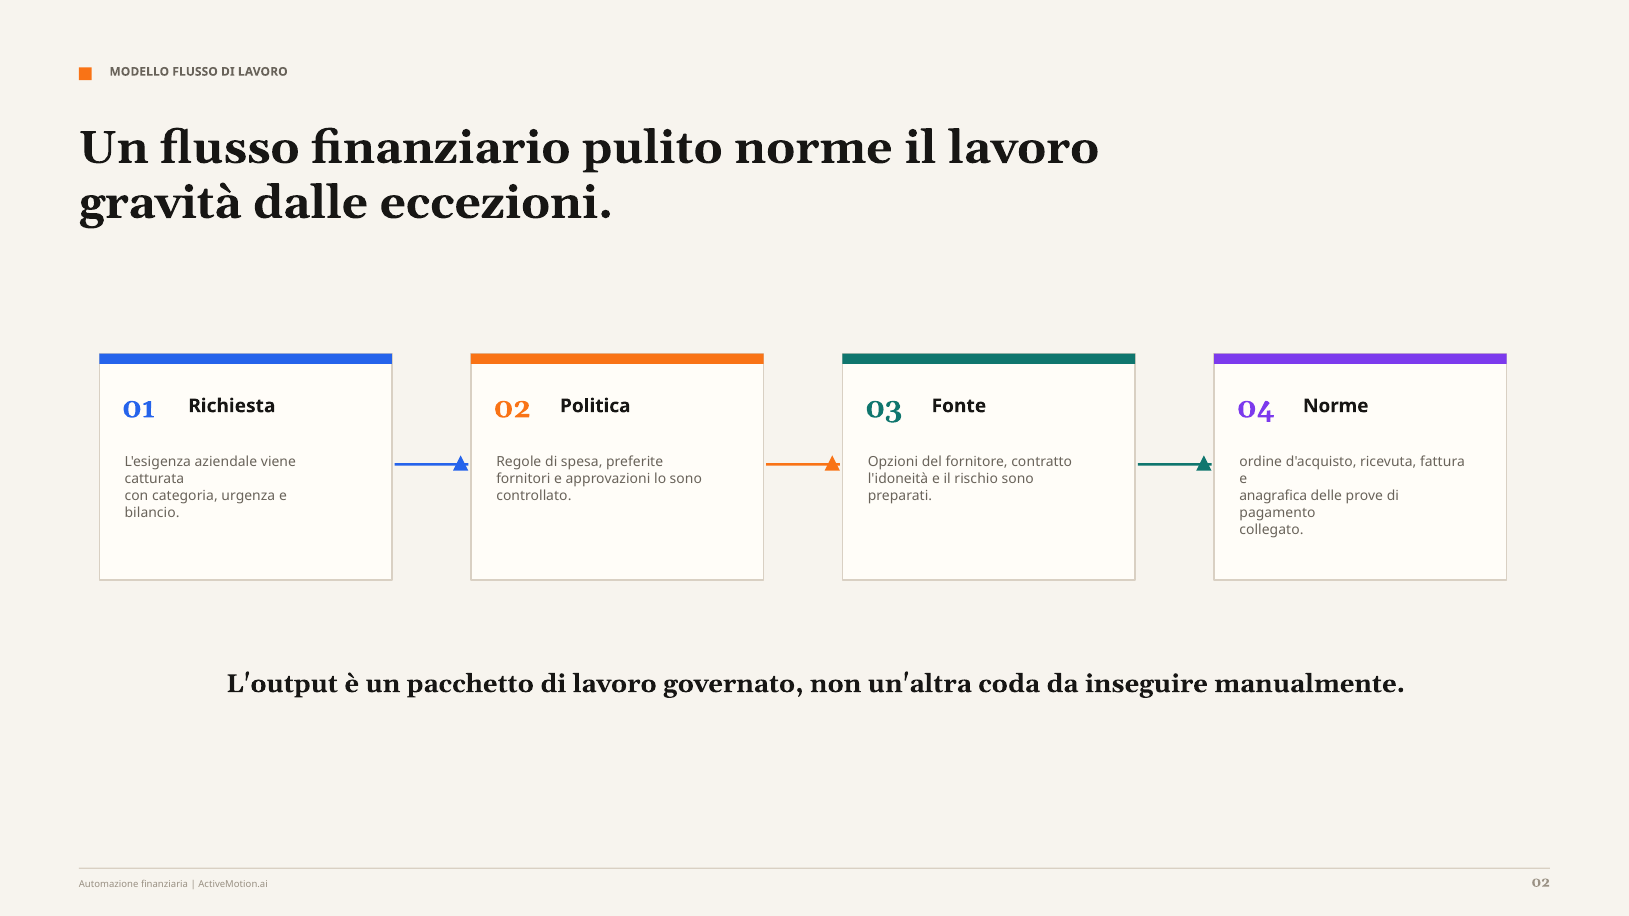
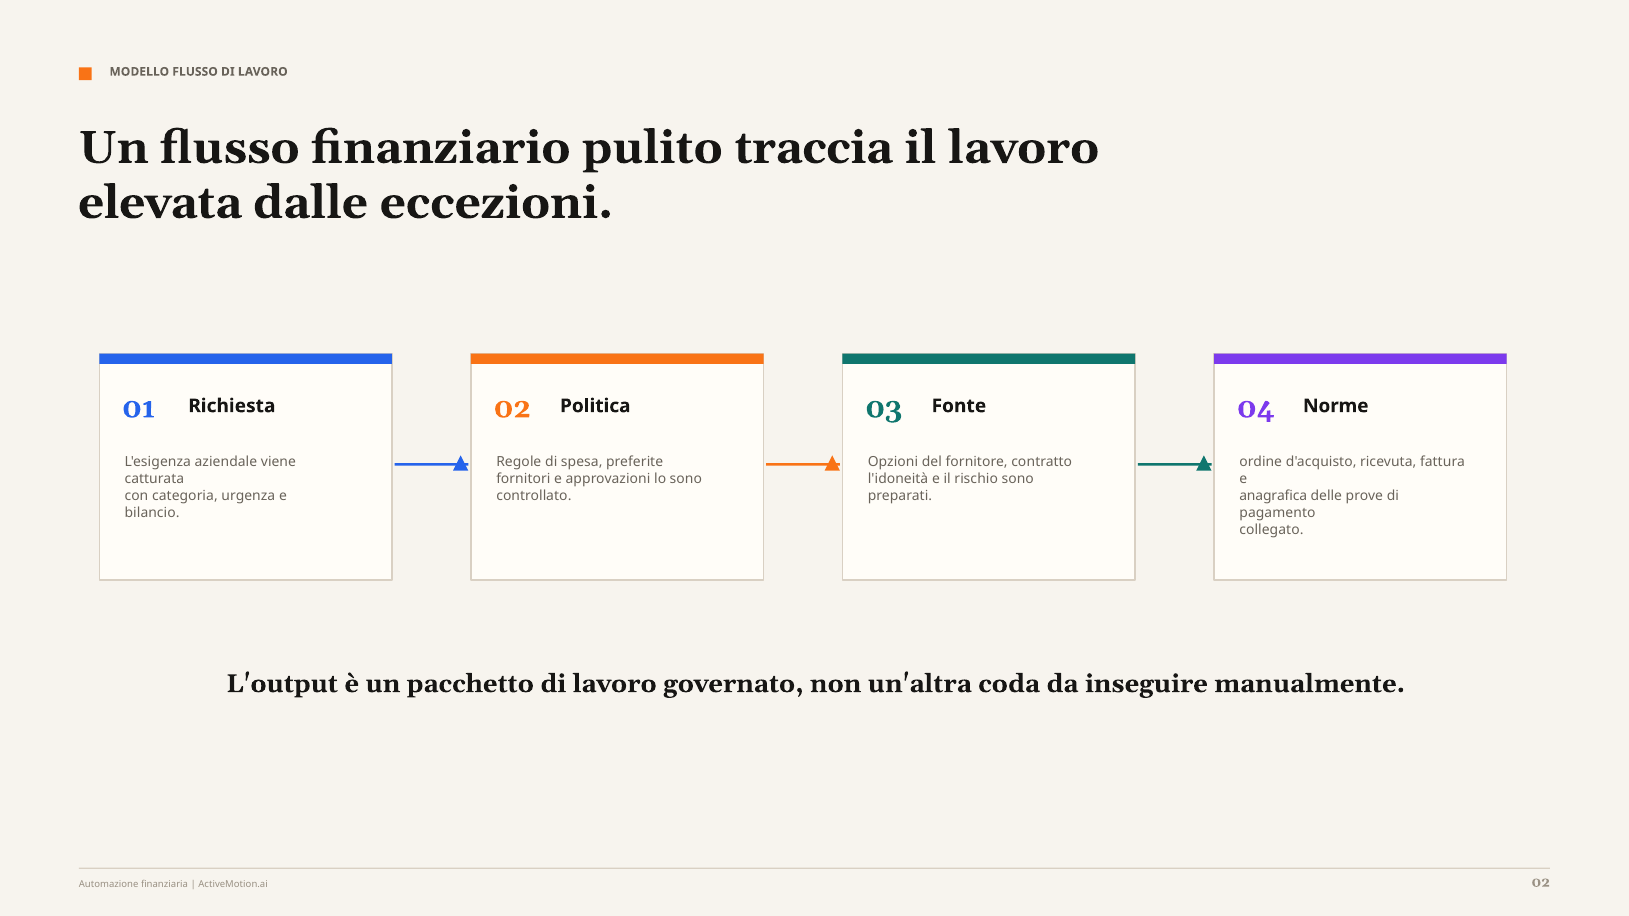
pulito norme: norme -> traccia
gravità: gravità -> elevata
